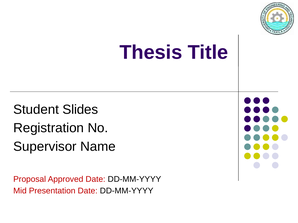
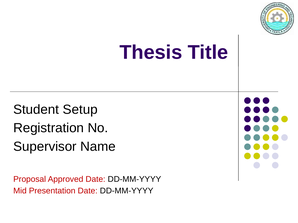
Slides: Slides -> Setup
